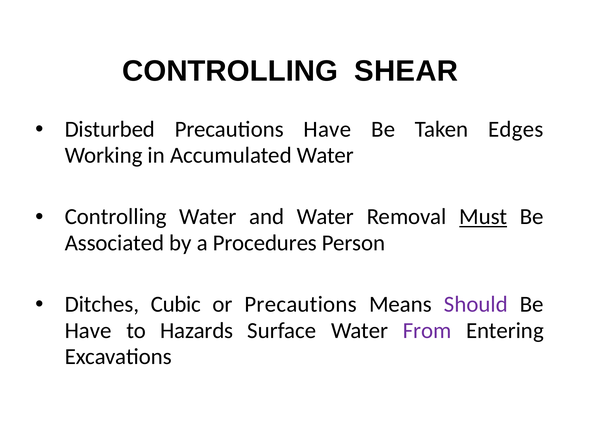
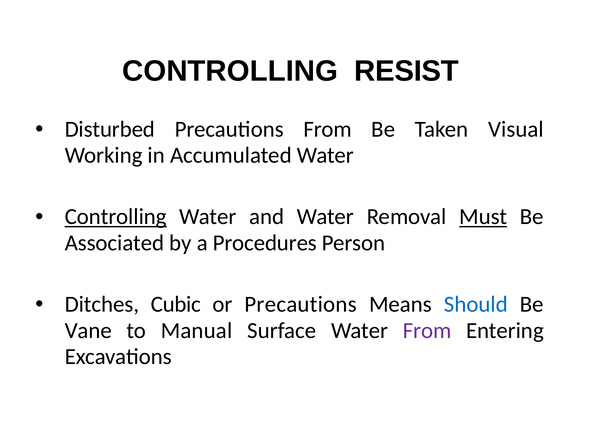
SHEAR: SHEAR -> RESIST
Precautions Have: Have -> From
Edges: Edges -> Visual
Controlling at (116, 217) underline: none -> present
Should colour: purple -> blue
Have at (88, 330): Have -> Vane
Hazards: Hazards -> Manual
